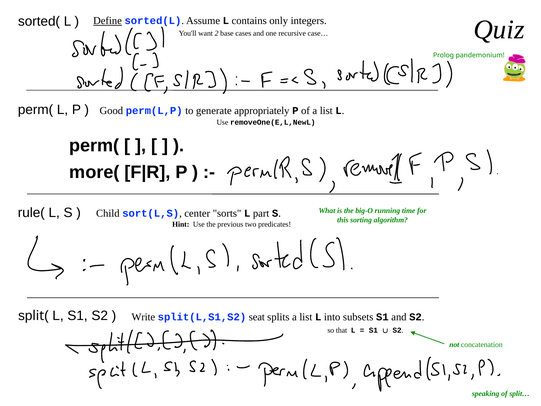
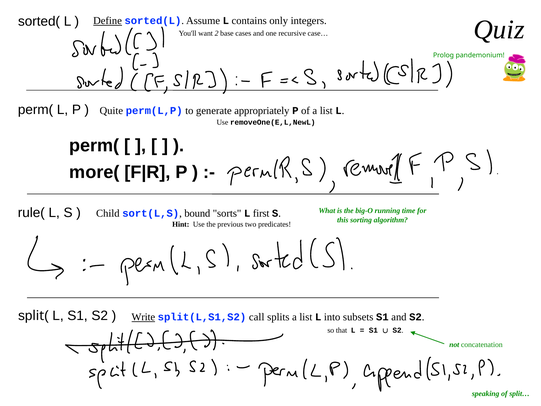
Good: Good -> Quite
center: center -> bound
part: part -> first
Write underline: none -> present
seat: seat -> call
